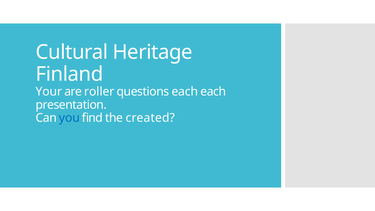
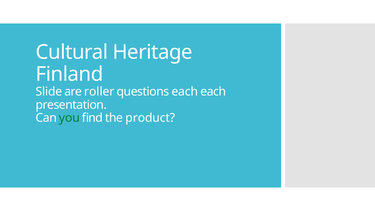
Your: Your -> Slide
you colour: blue -> green
created: created -> product
